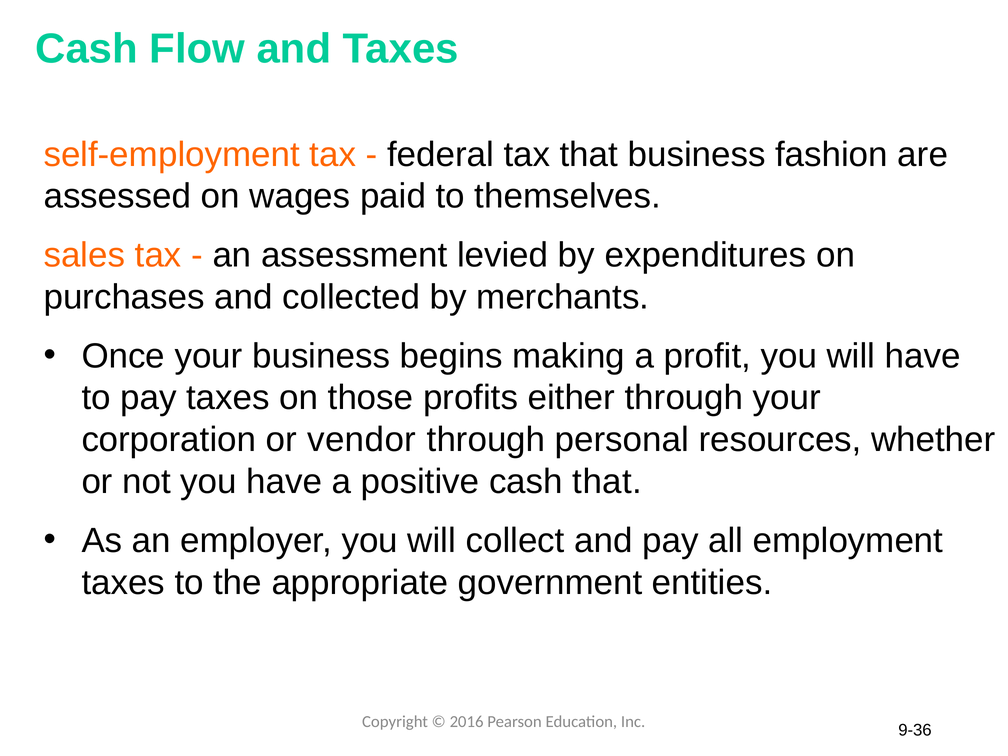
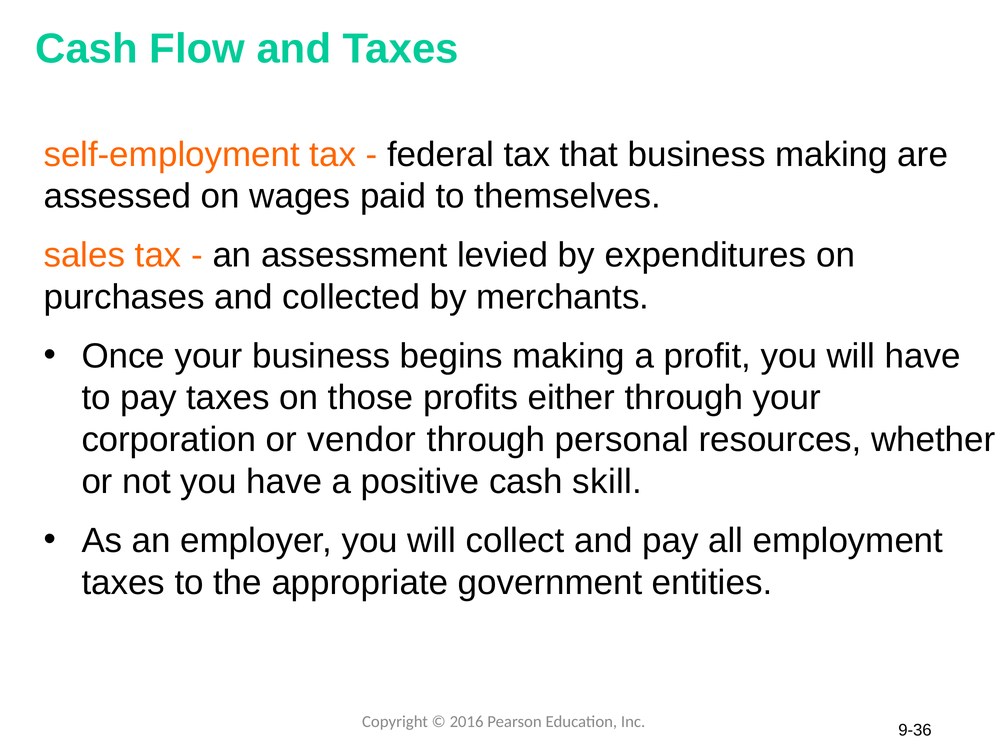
business fashion: fashion -> making
cash that: that -> skill
